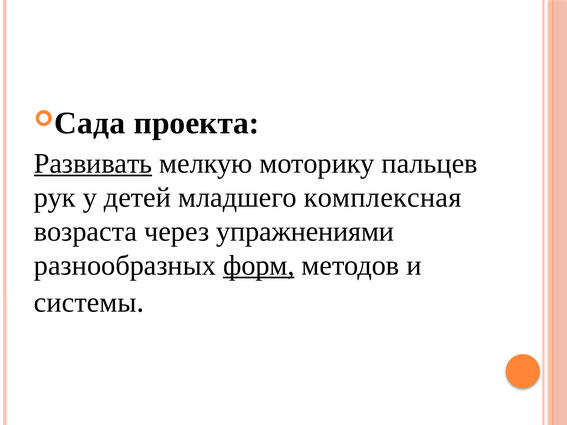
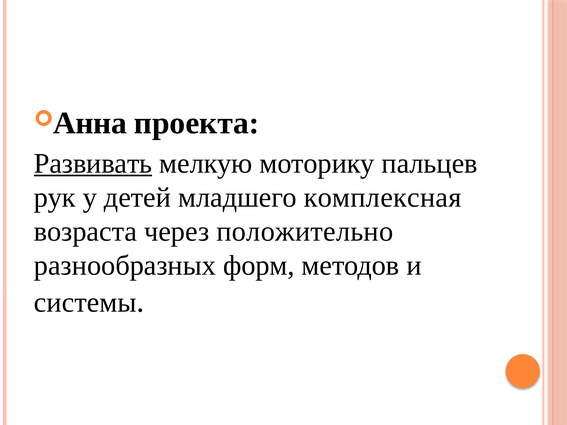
Сада: Сада -> Анна
упражнениями: упражнениями -> положительно
форм underline: present -> none
